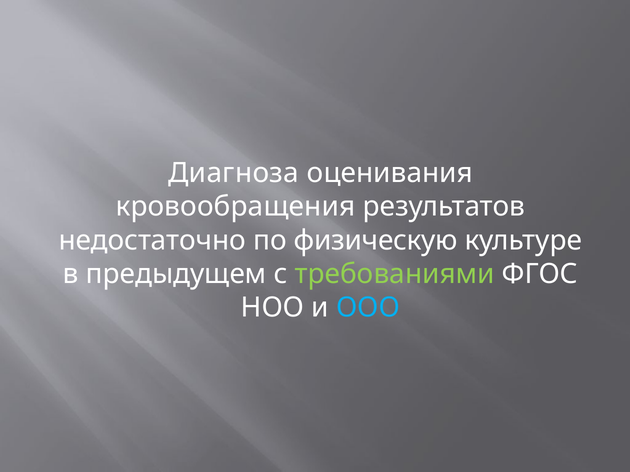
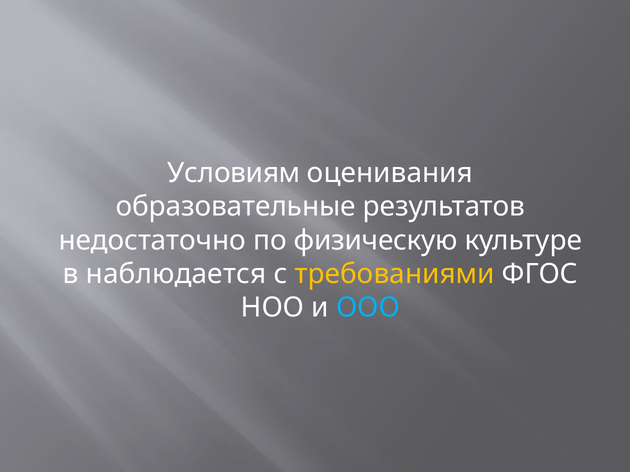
Диагноза: Диагноза -> Условиям
кровообращения: кровообращения -> образовательные
предыдущем: предыдущем -> наблюдается
требованиями colour: light green -> yellow
